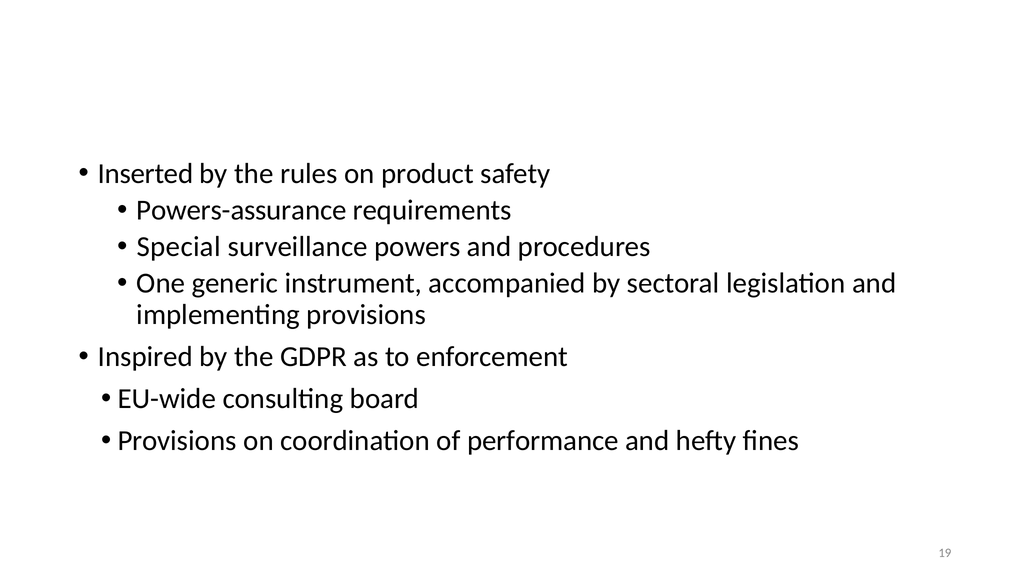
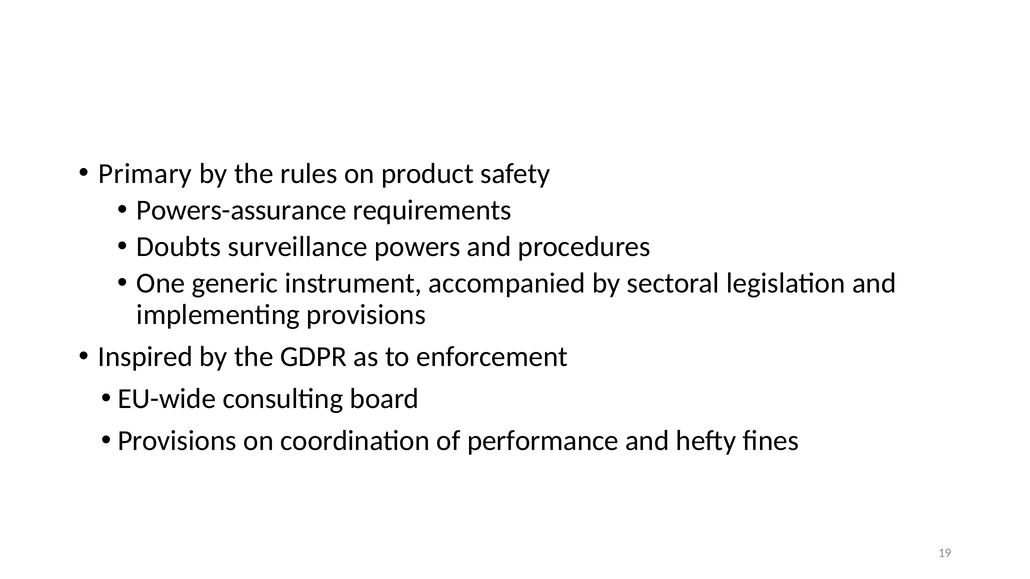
Inserted: Inserted -> Primary
Special: Special -> Doubts
